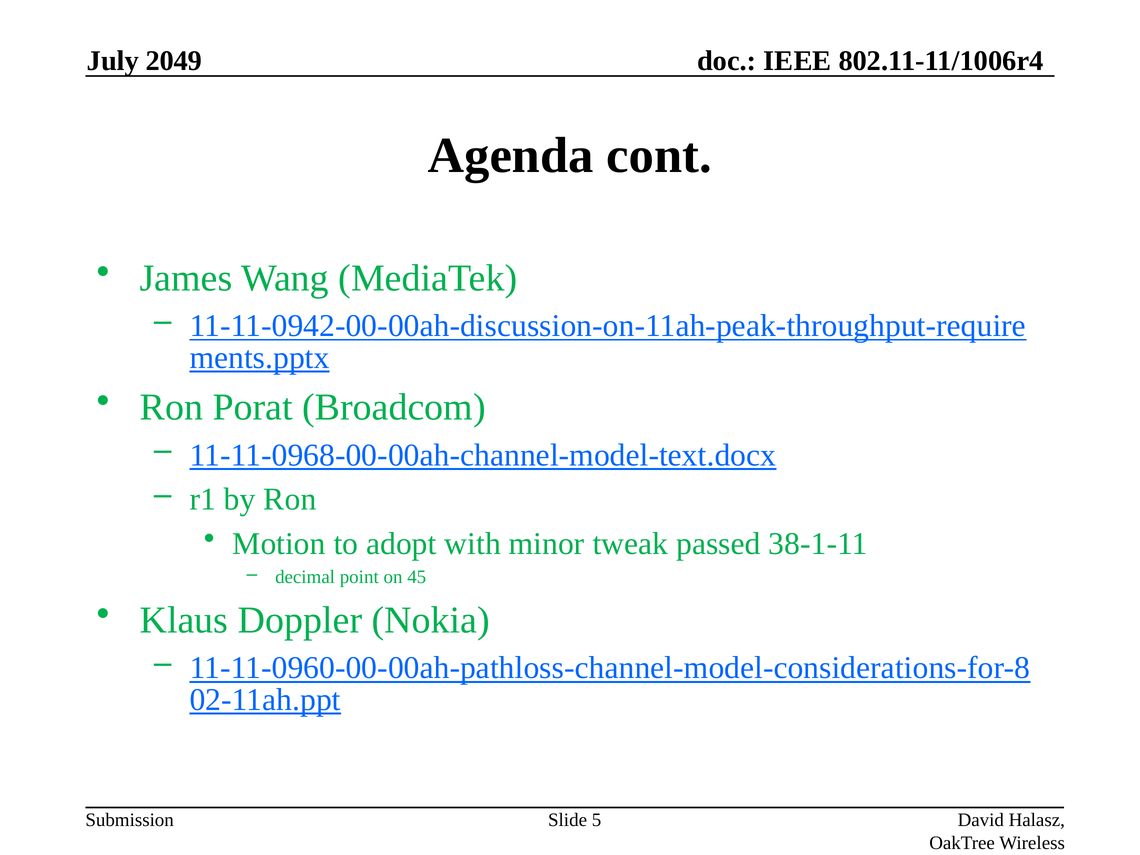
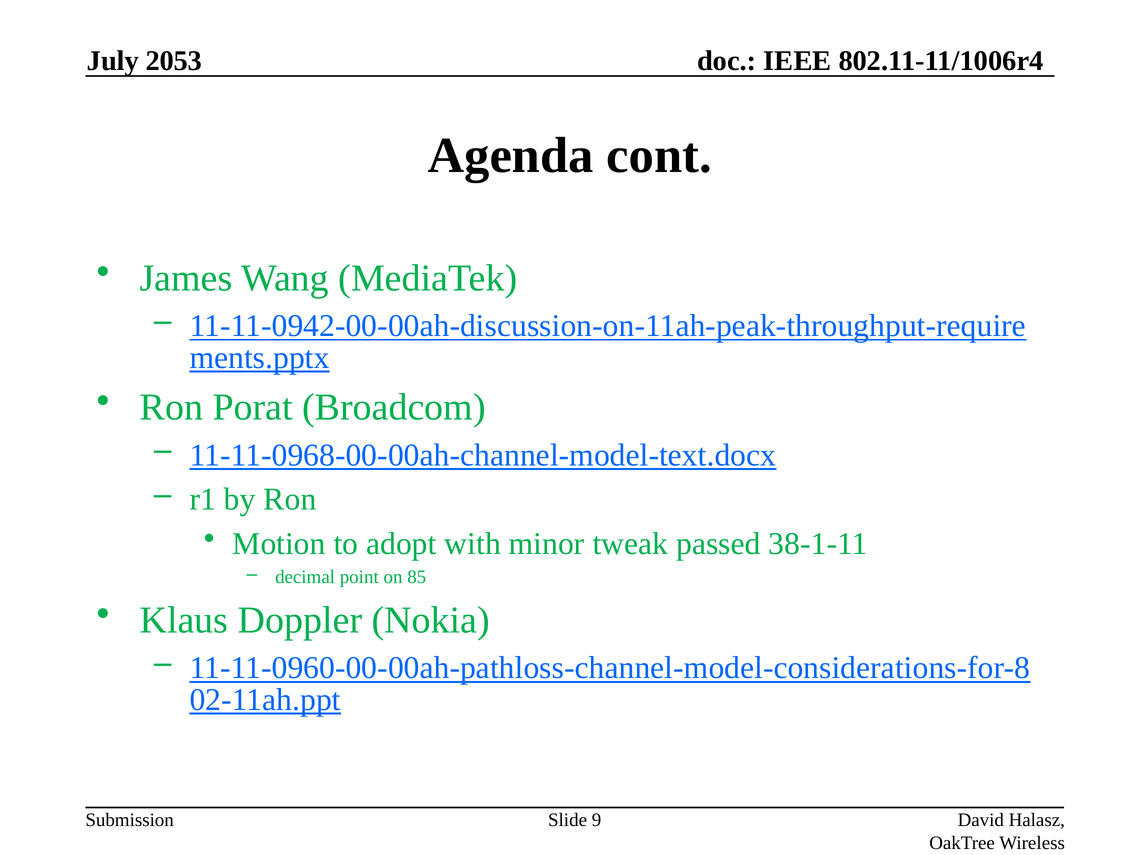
2049: 2049 -> 2053
45: 45 -> 85
5: 5 -> 9
